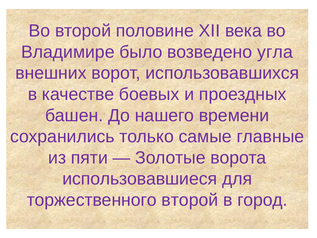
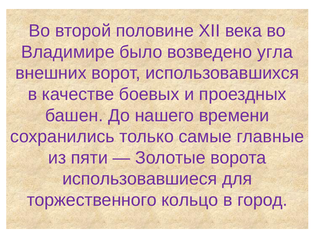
торжественного второй: второй -> кольцо
